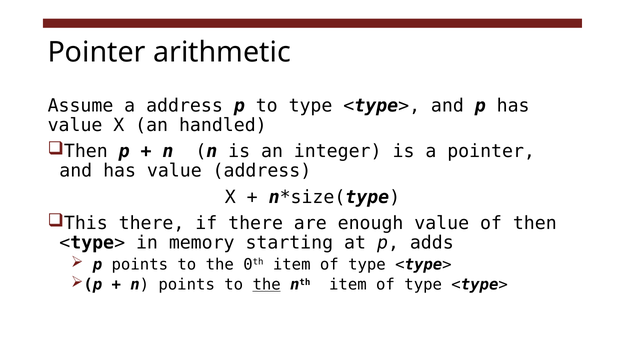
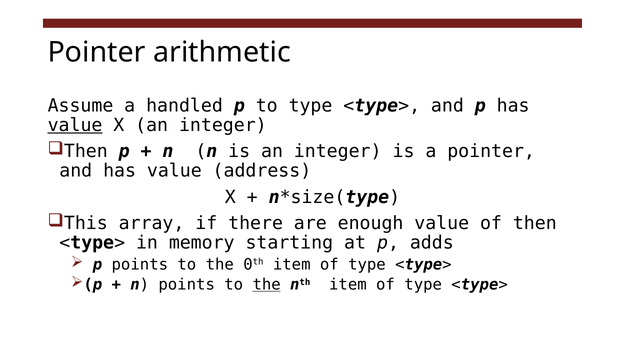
a address: address -> handled
value at (75, 125) underline: none -> present
X an handled: handled -> integer
there at (152, 224): there -> array
